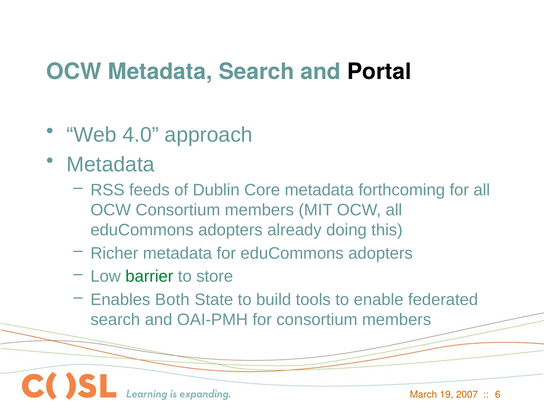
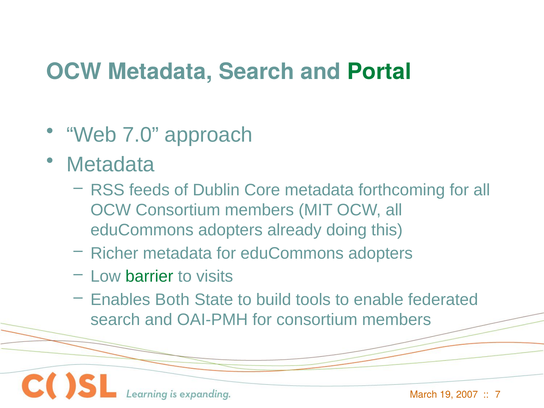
Portal colour: black -> green
4.0: 4.0 -> 7.0
store: store -> visits
6: 6 -> 7
